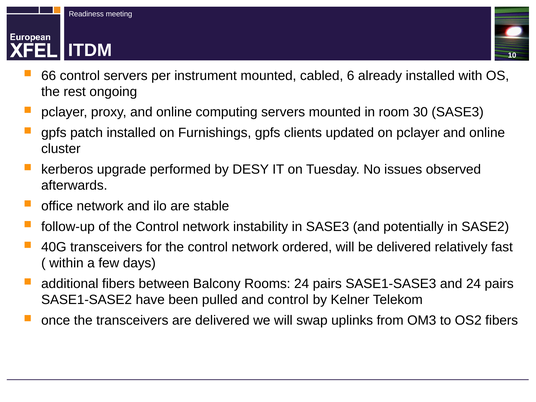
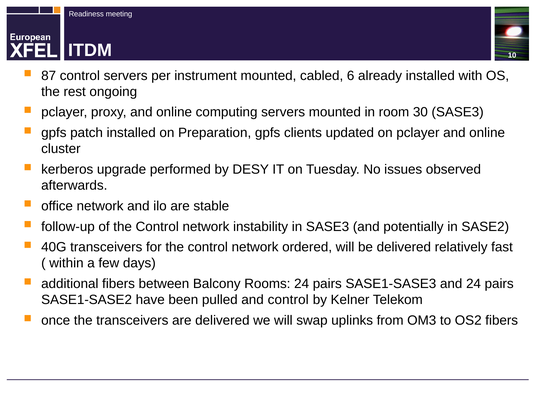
66: 66 -> 87
Furnishings: Furnishings -> Preparation
